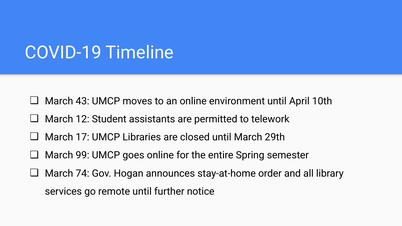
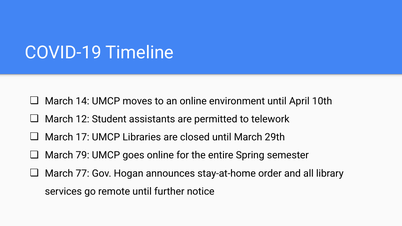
43: 43 -> 14
99: 99 -> 79
74: 74 -> 77
